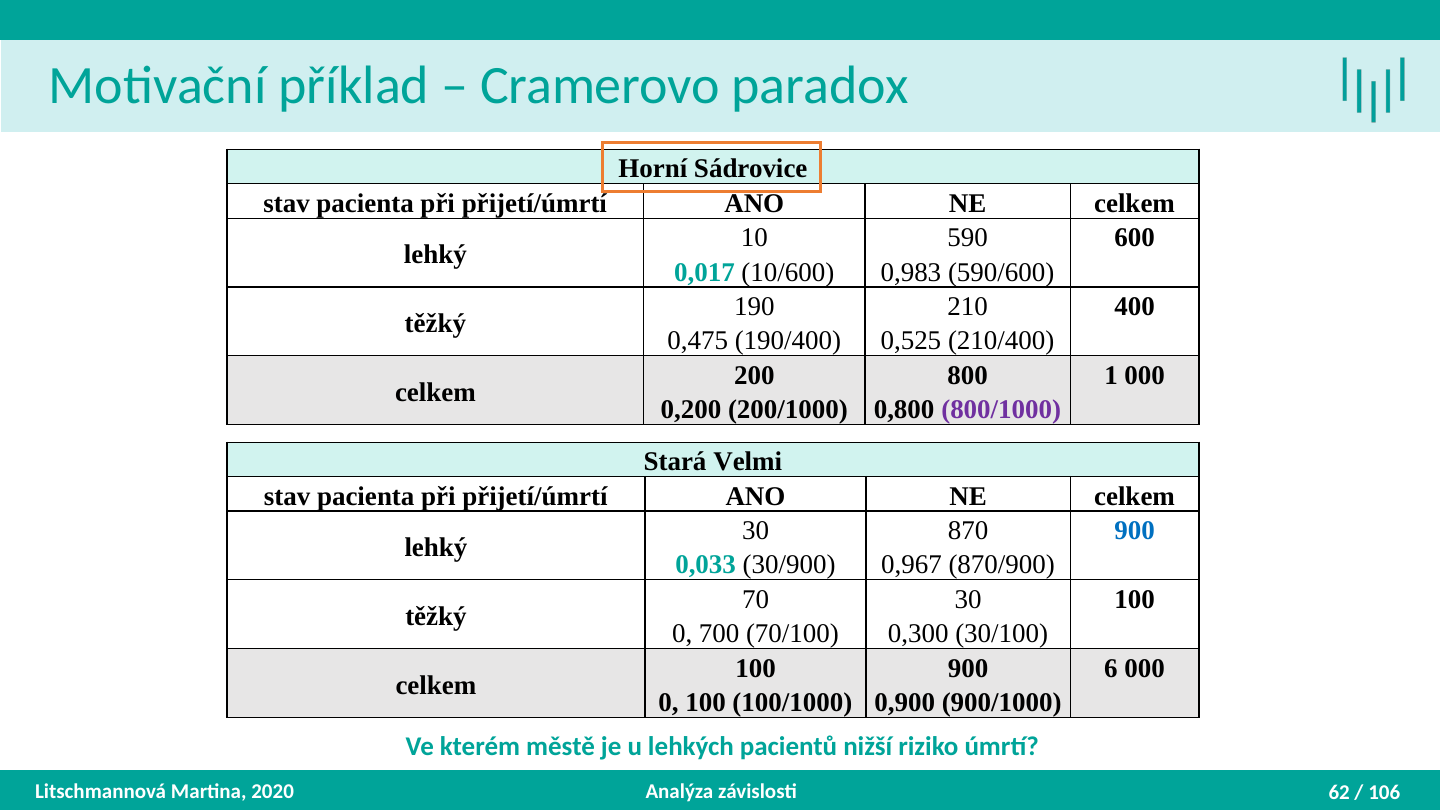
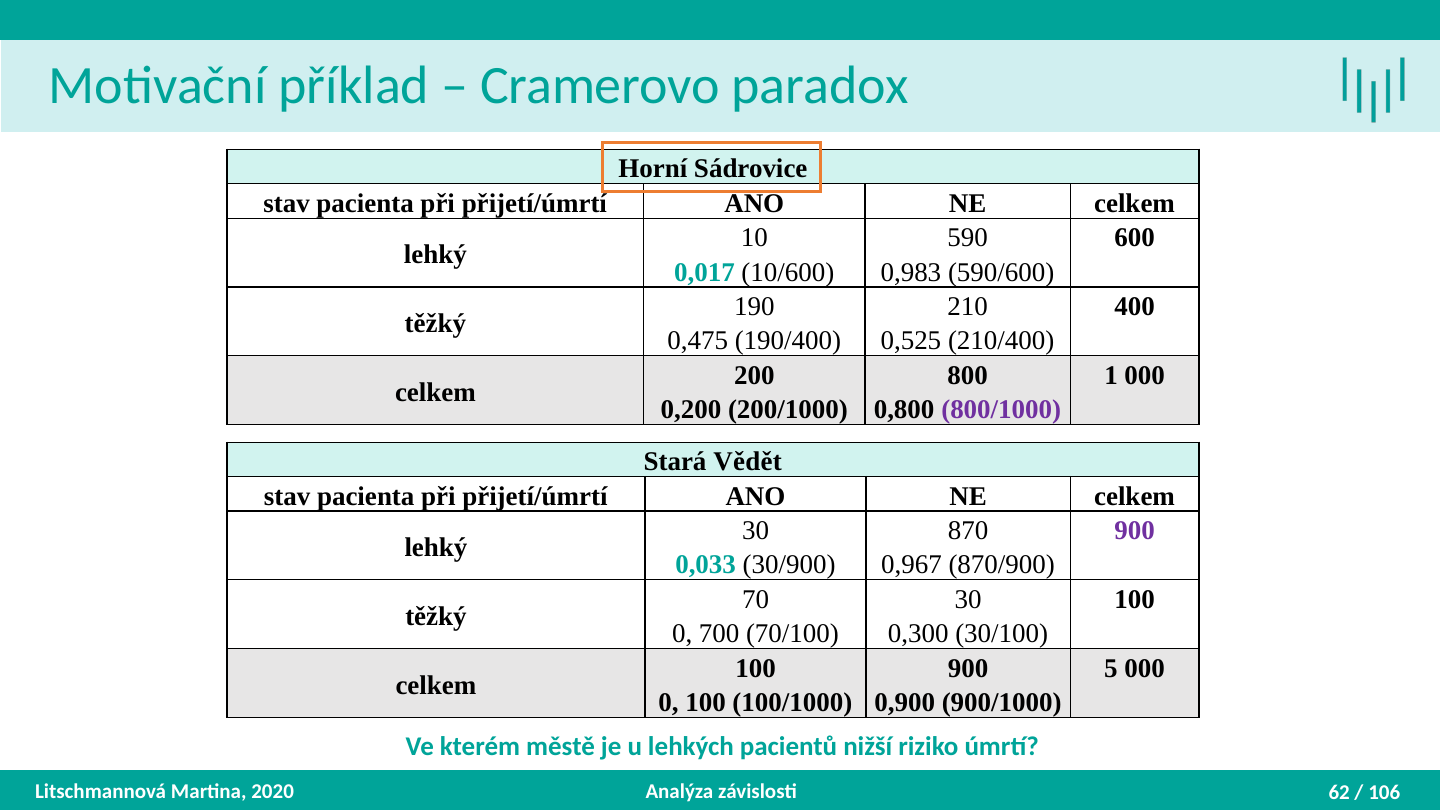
Velmi: Velmi -> Vědět
900 at (1135, 531) colour: blue -> purple
6: 6 -> 5
